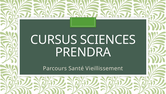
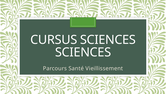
PRENDRA at (83, 52): PRENDRA -> SCIENCES
